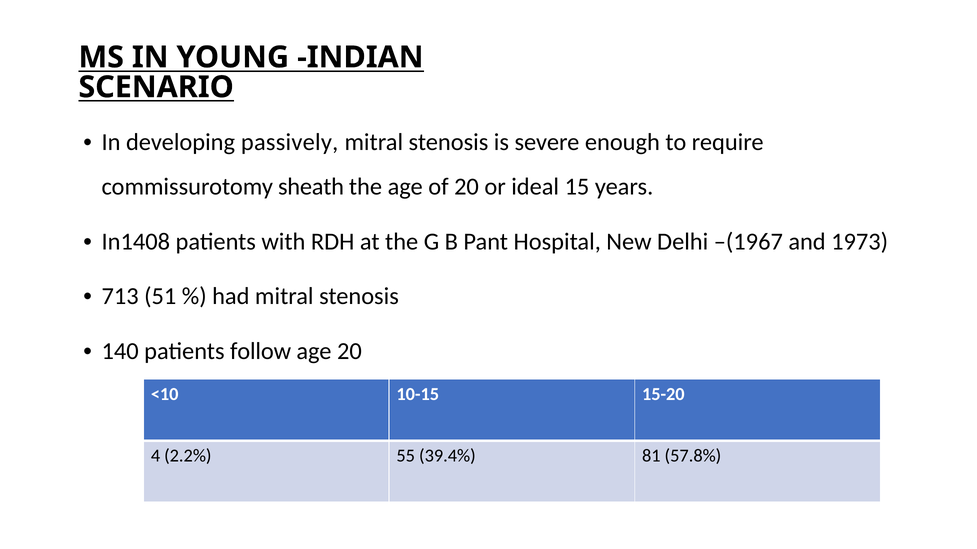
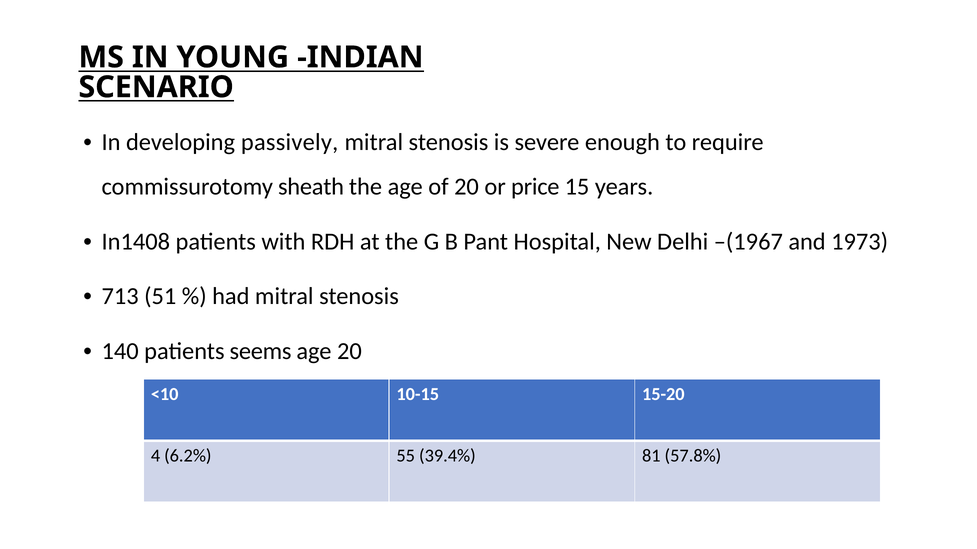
ideal: ideal -> price
follow: follow -> seems
2.2%: 2.2% -> 6.2%
